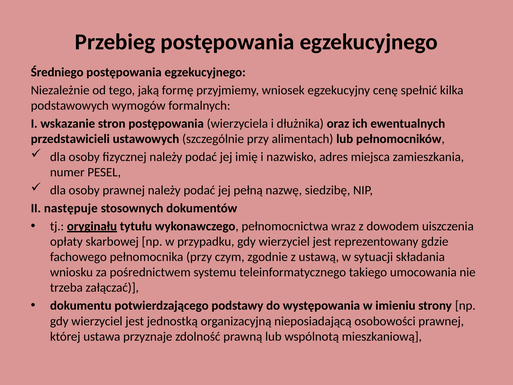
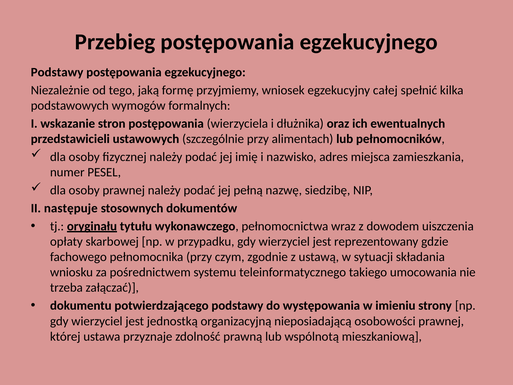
Średniego at (57, 72): Średniego -> Podstawy
cenę: cenę -> całej
